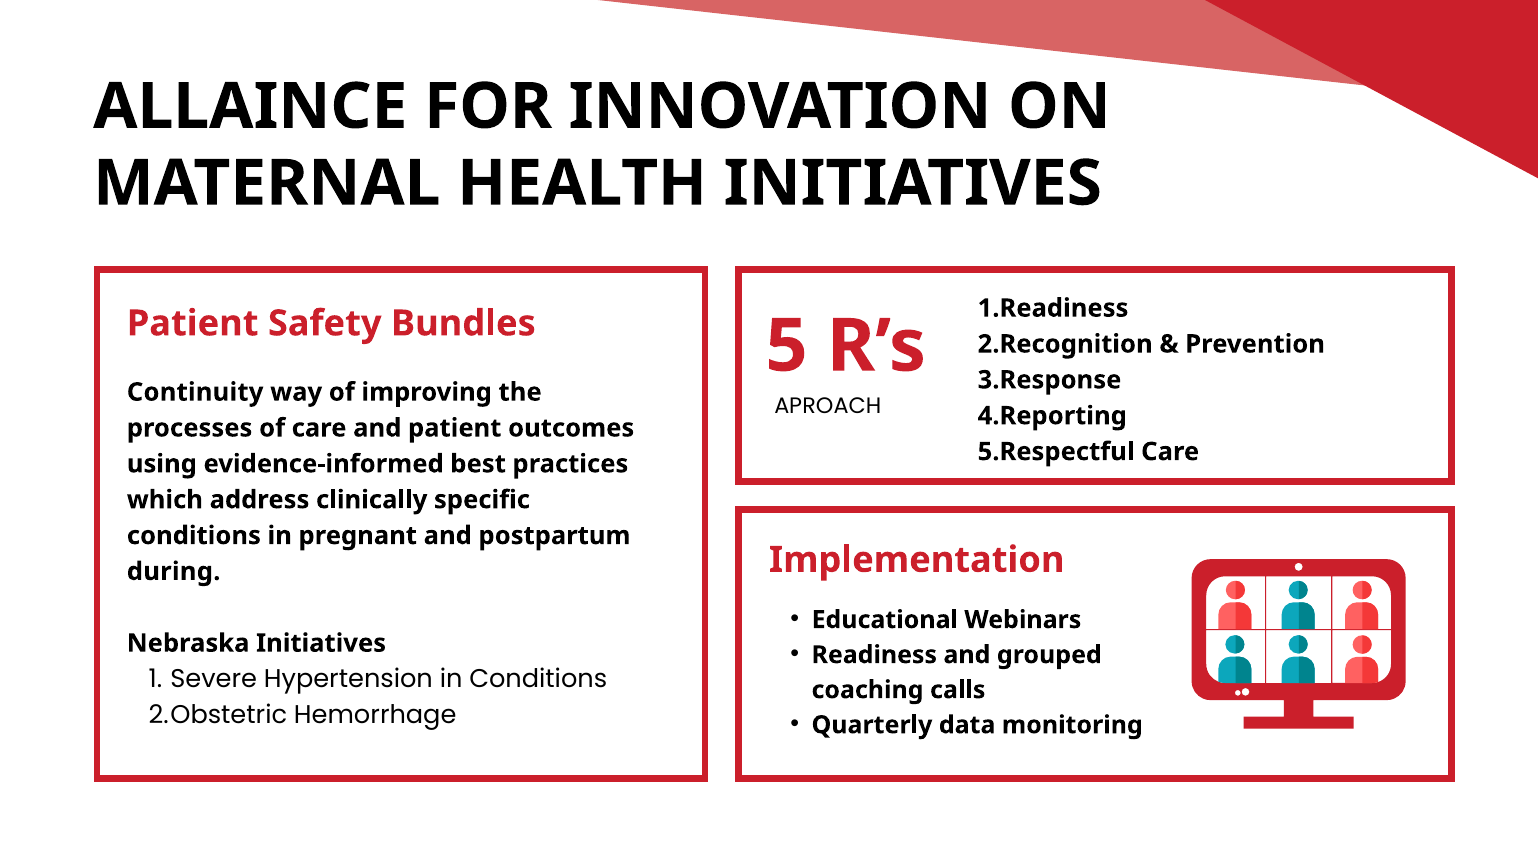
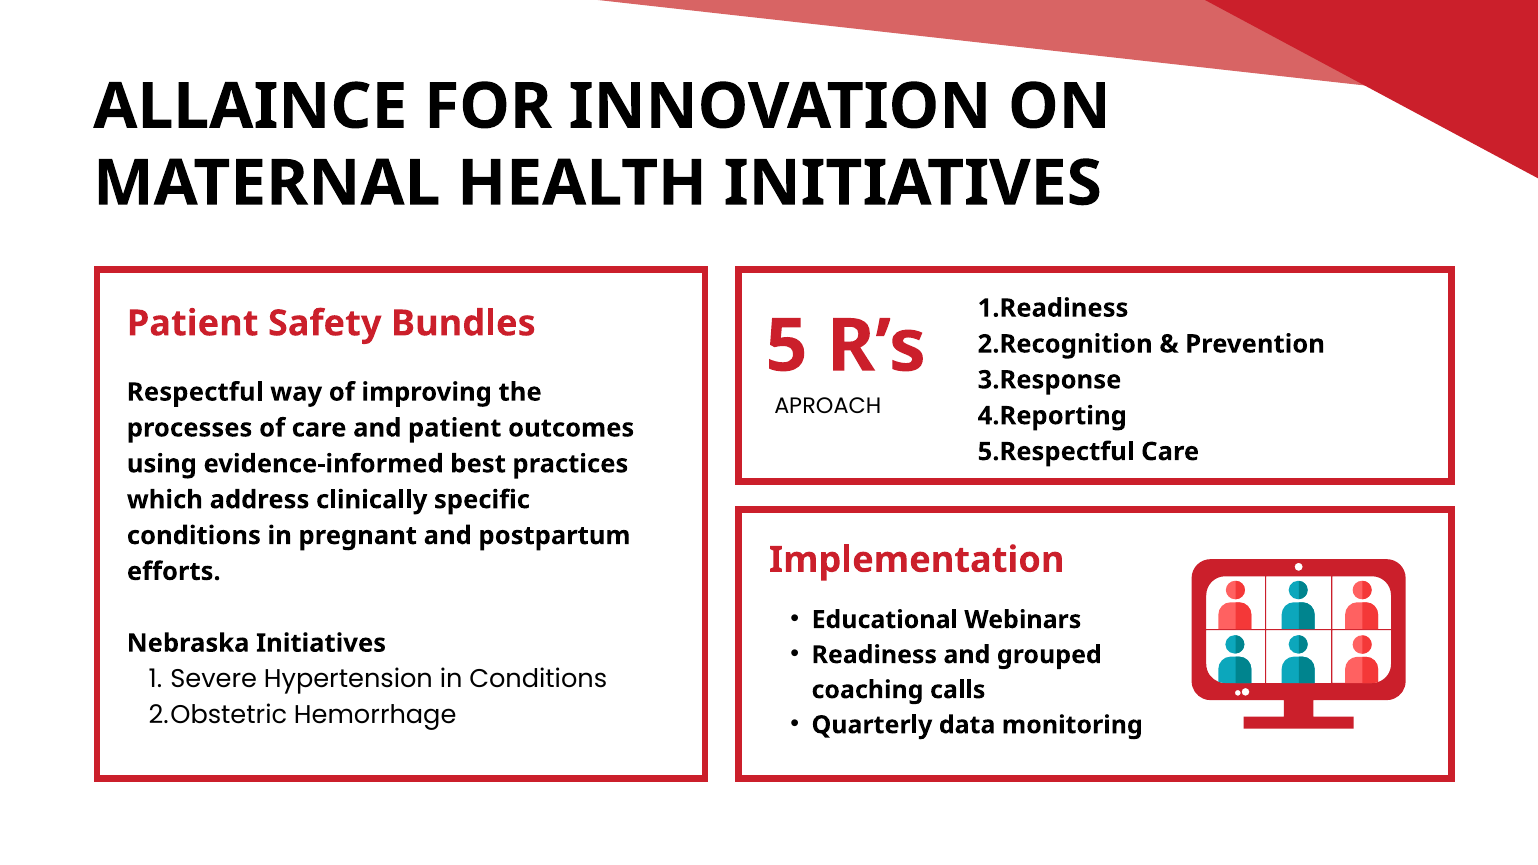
Continuity: Continuity -> Respectful
during: during -> efforts
